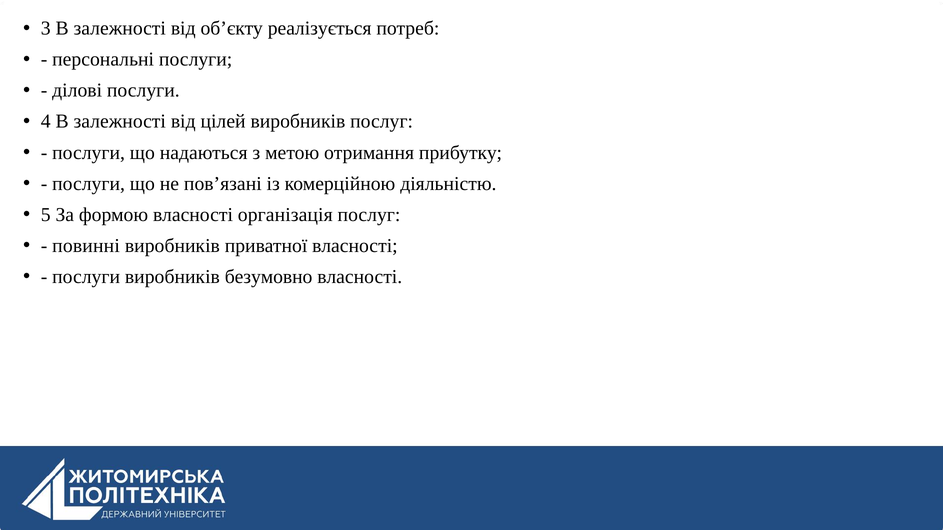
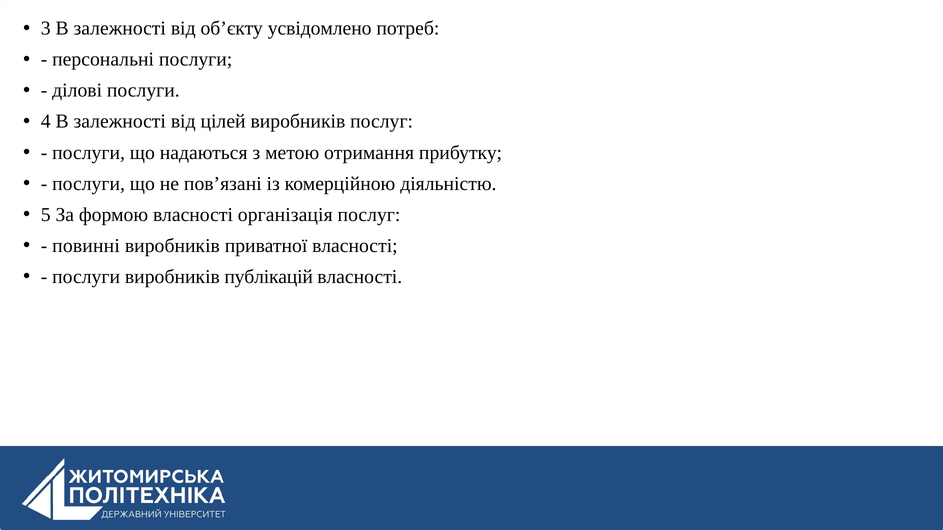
реалізується: реалізується -> усвідомлено
безумовно: безумовно -> публікацій
